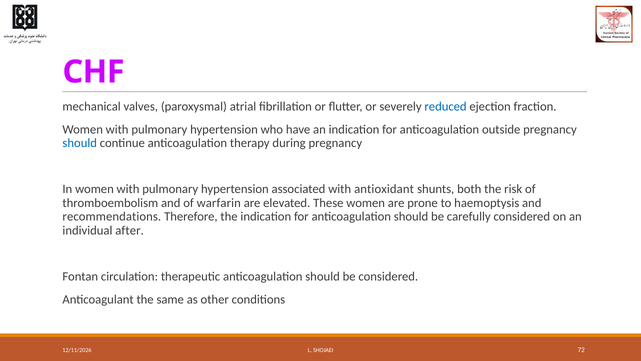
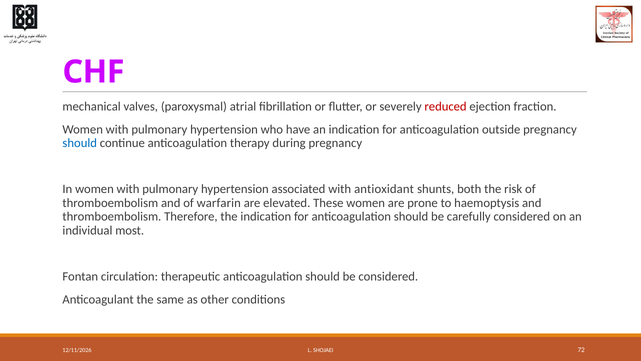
reduced colour: blue -> red
recommendations at (112, 216): recommendations -> thromboembolism
after: after -> most
